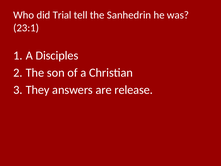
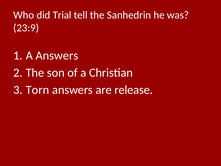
23:1: 23:1 -> 23:9
A Disciples: Disciples -> Answers
They: They -> Torn
